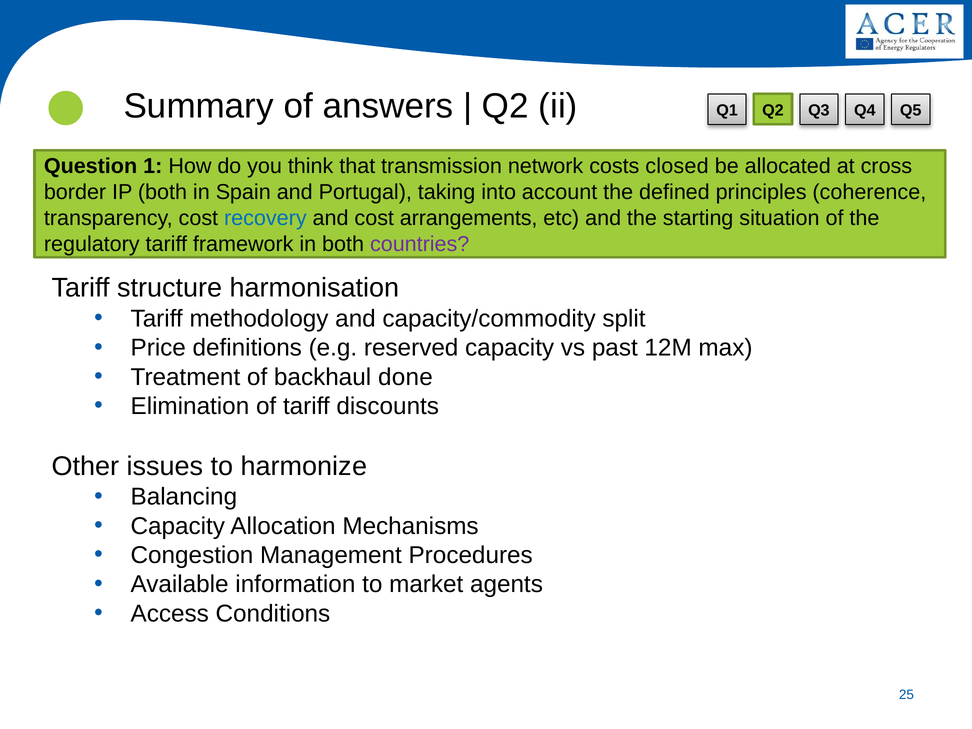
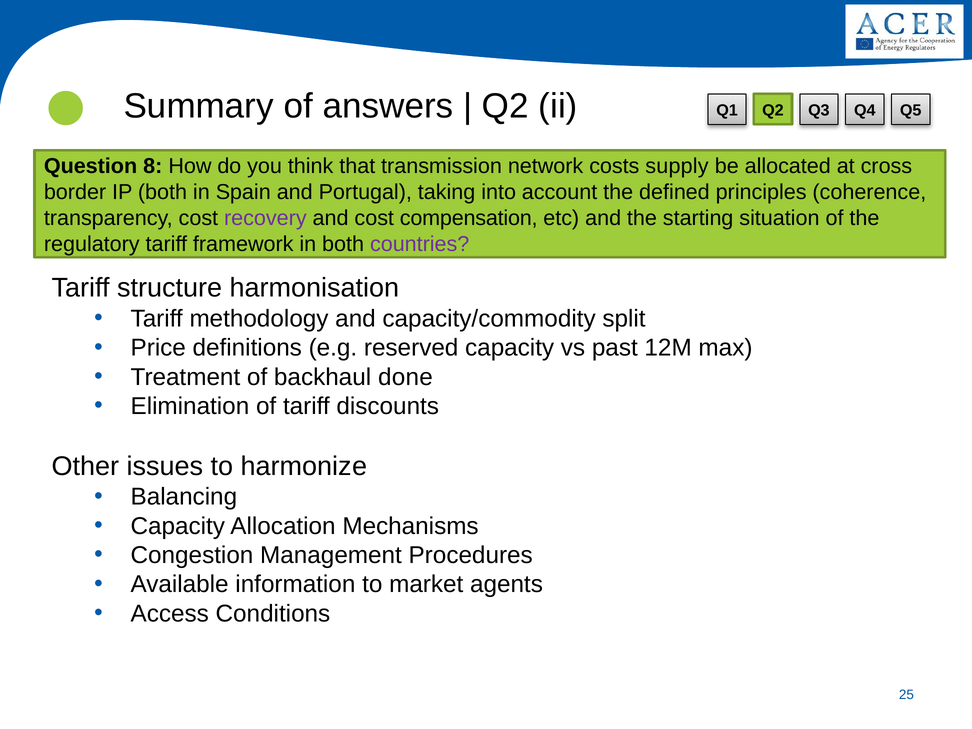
1: 1 -> 8
closed: closed -> supply
recovery colour: blue -> purple
arrangements: arrangements -> compensation
